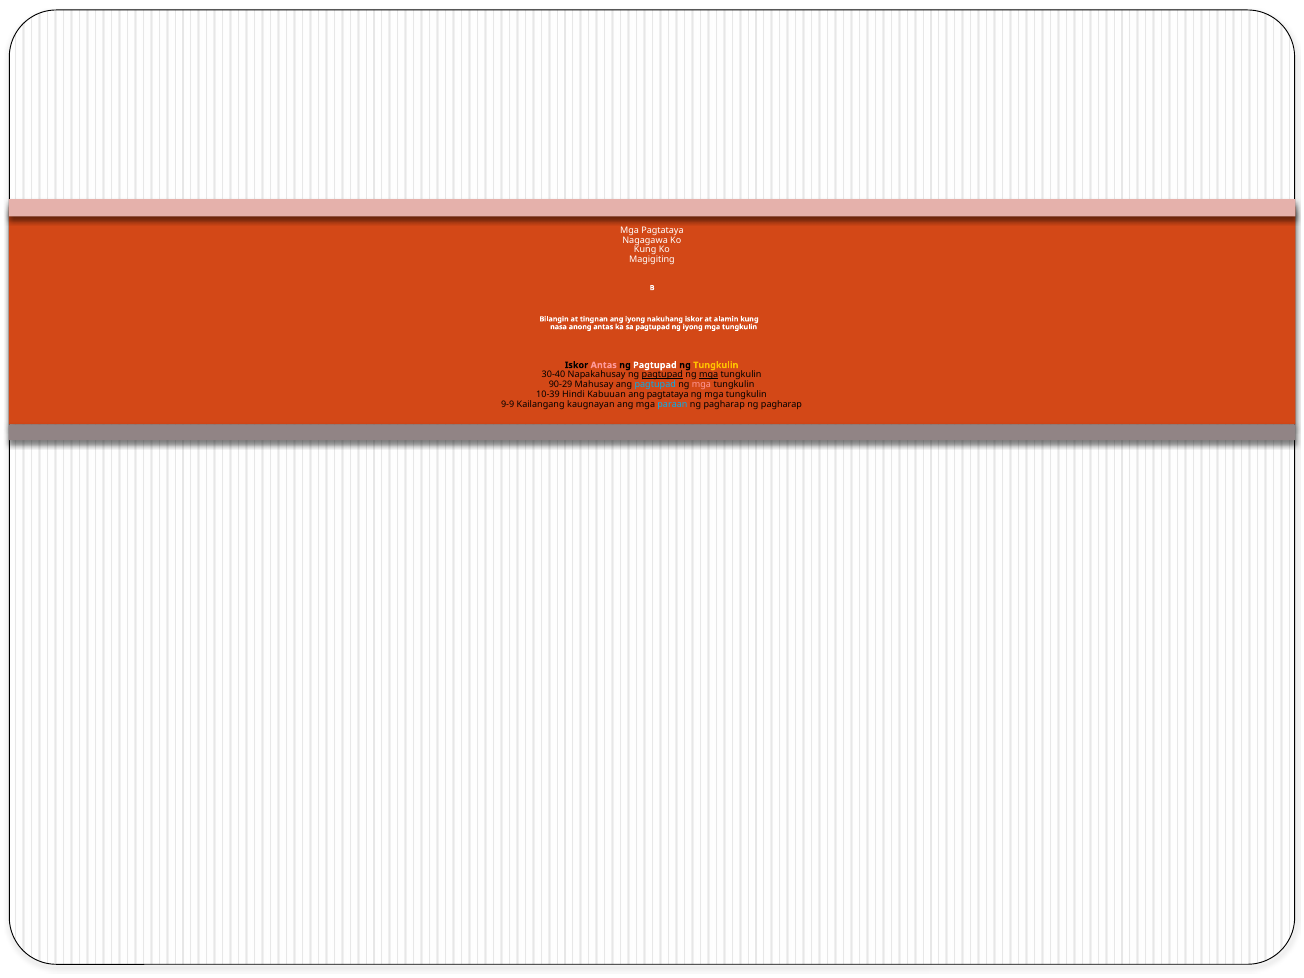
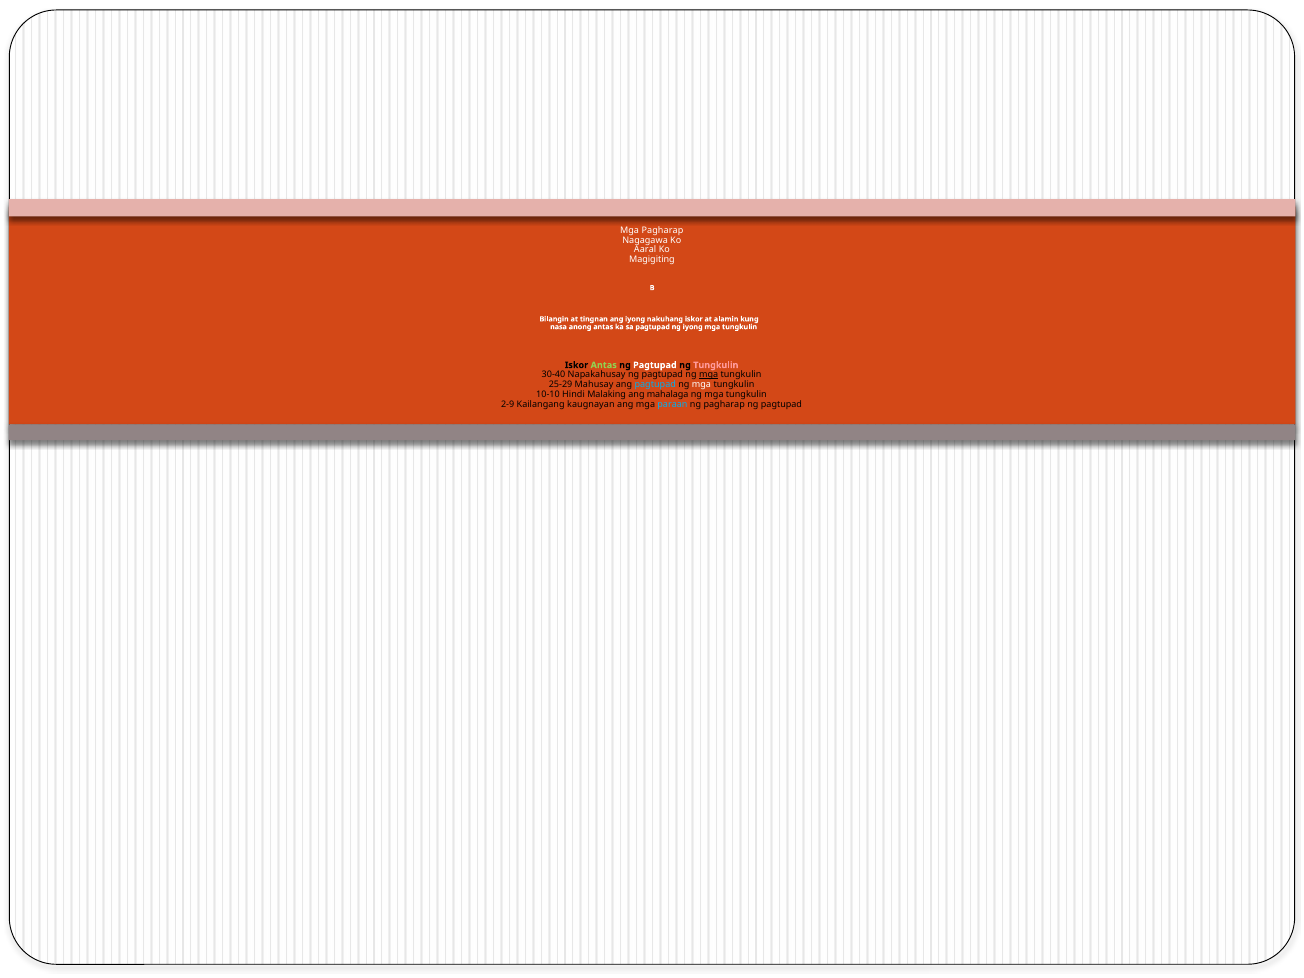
Mga Pagtataya: Pagtataya -> Pagharap
Kung at (645, 250): Kung -> Aaral
Antas at (604, 365) colour: pink -> light green
Tungkulin at (716, 365) colour: yellow -> pink
pagtupad at (662, 375) underline: present -> none
90-29: 90-29 -> 25-29
mga at (701, 385) colour: pink -> white
10-39: 10-39 -> 10-10
Kabuuan: Kabuuan -> Malaking
ang pagtataya: pagtataya -> mahalaga
9-9: 9-9 -> 2-9
pagharap at (781, 404): pagharap -> pagtupad
